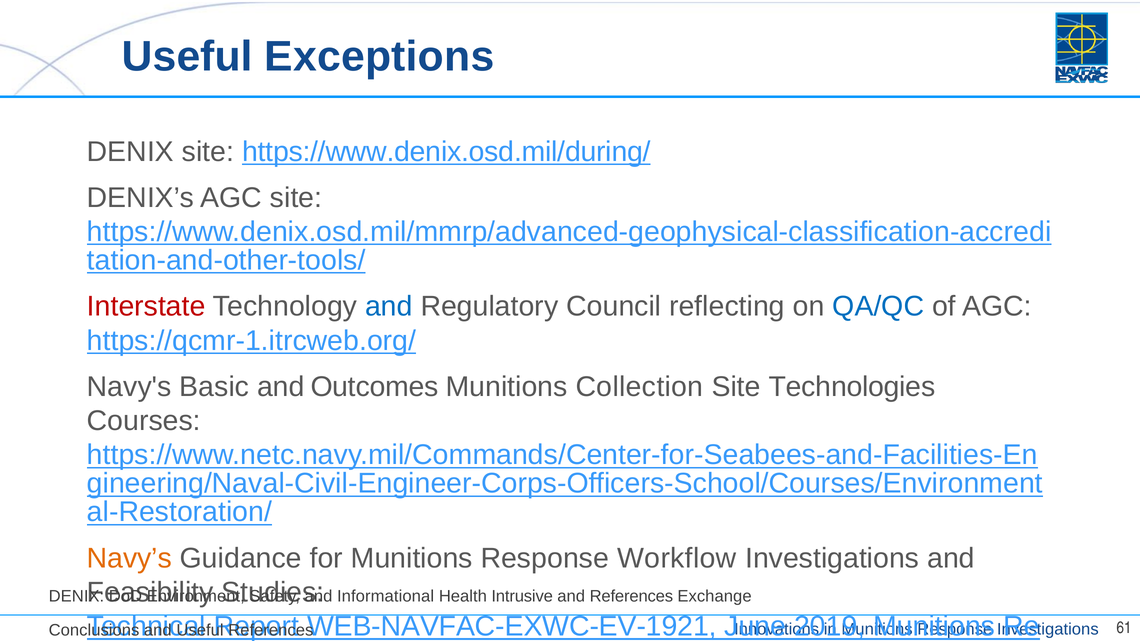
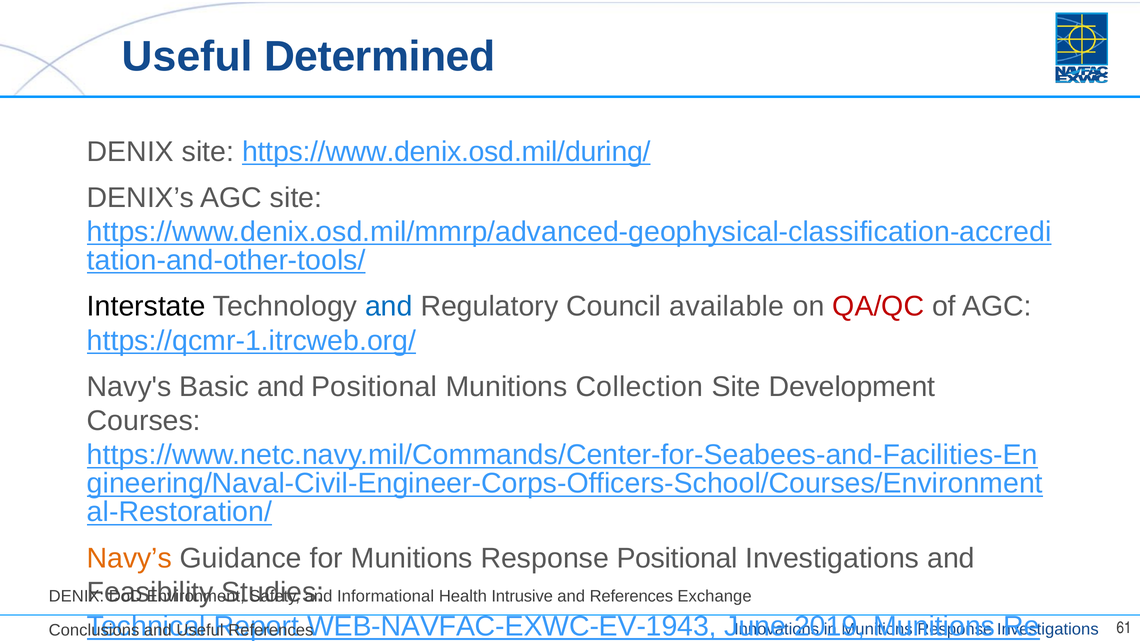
Exceptions: Exceptions -> Determined
Interstate colour: red -> black
reflecting: reflecting -> available
QA/QC colour: blue -> red
and Outcomes: Outcomes -> Positional
Technologies: Technologies -> Development
Response Workflow: Workflow -> Positional
WEB‐NAVFAC‐EXWC‐EV‐1921: WEB‐NAVFAC‐EXWC‐EV‐1921 -> WEB‐NAVFAC‐EXWC‐EV‐1943
